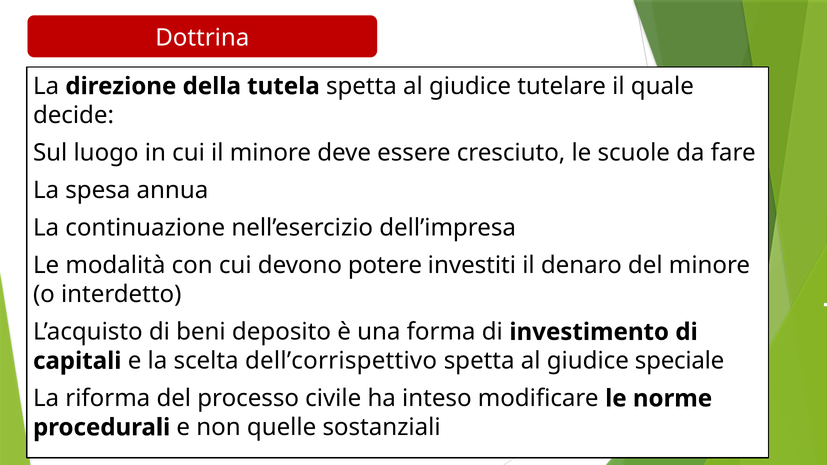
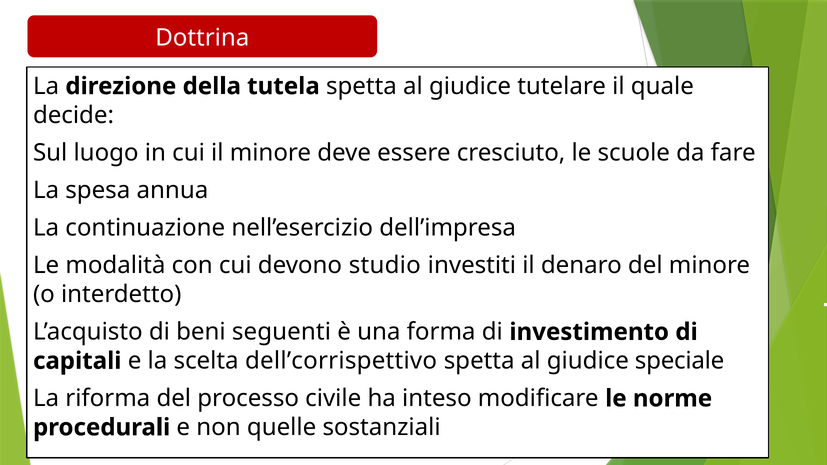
potere: potere -> studio
deposito: deposito -> seguenti
